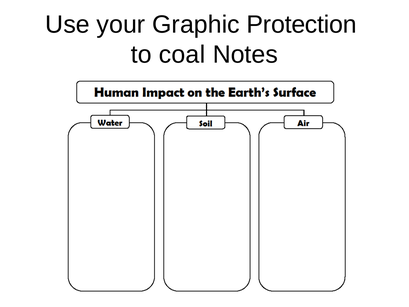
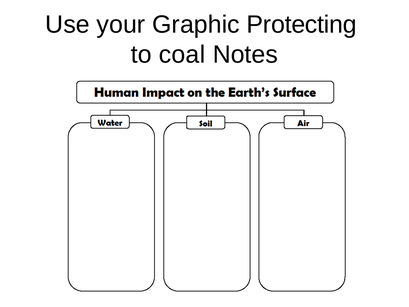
Protection: Protection -> Protecting
